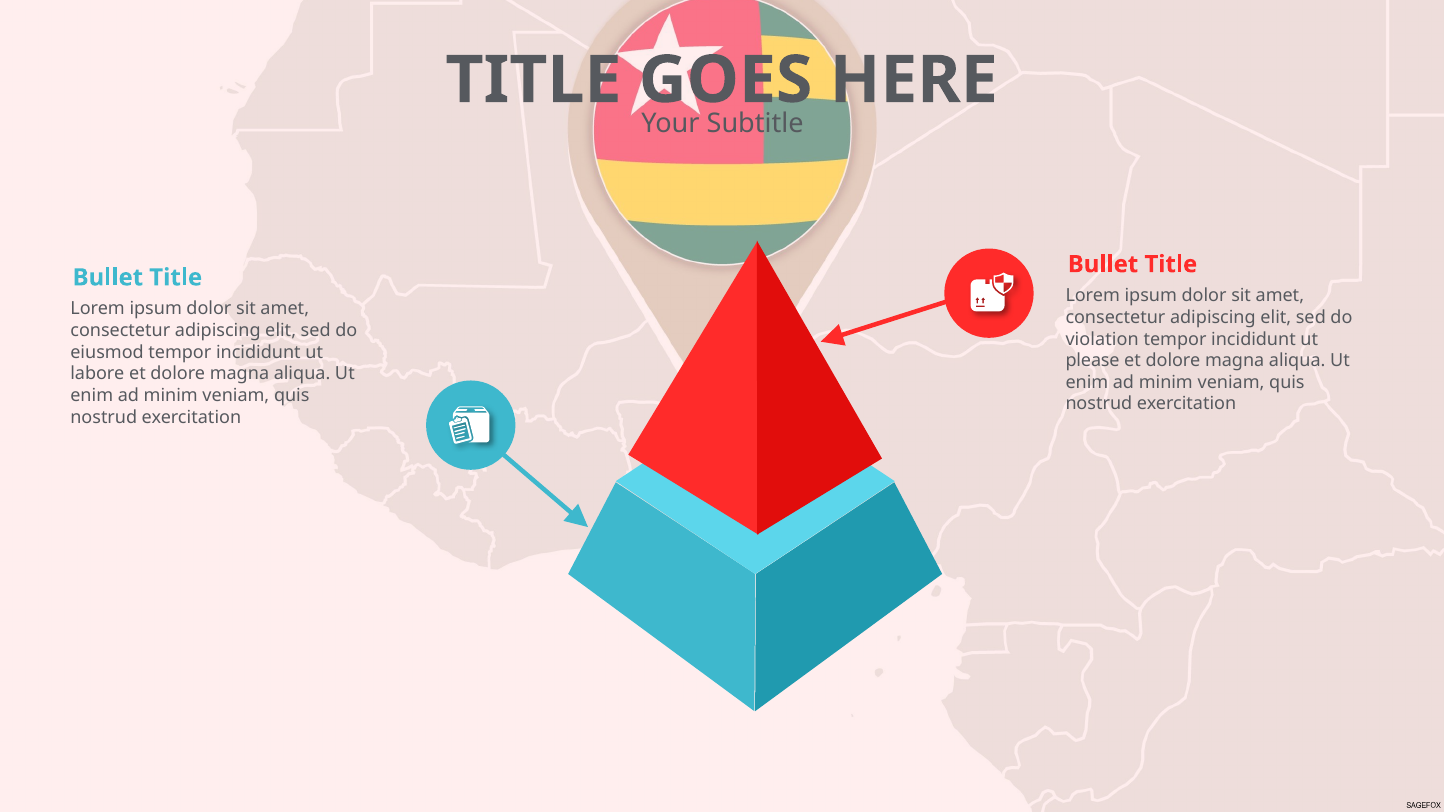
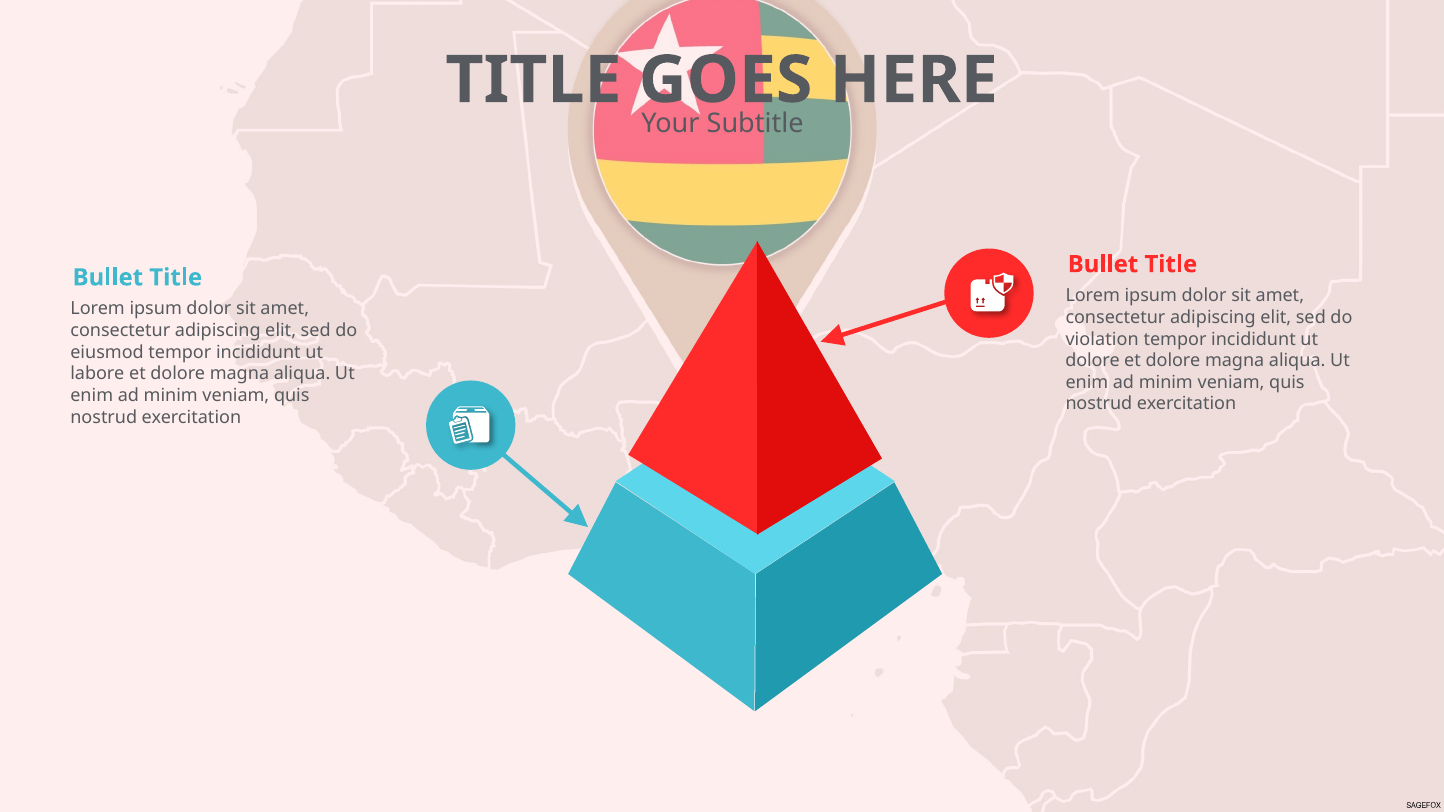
please at (1093, 361): please -> dolore
